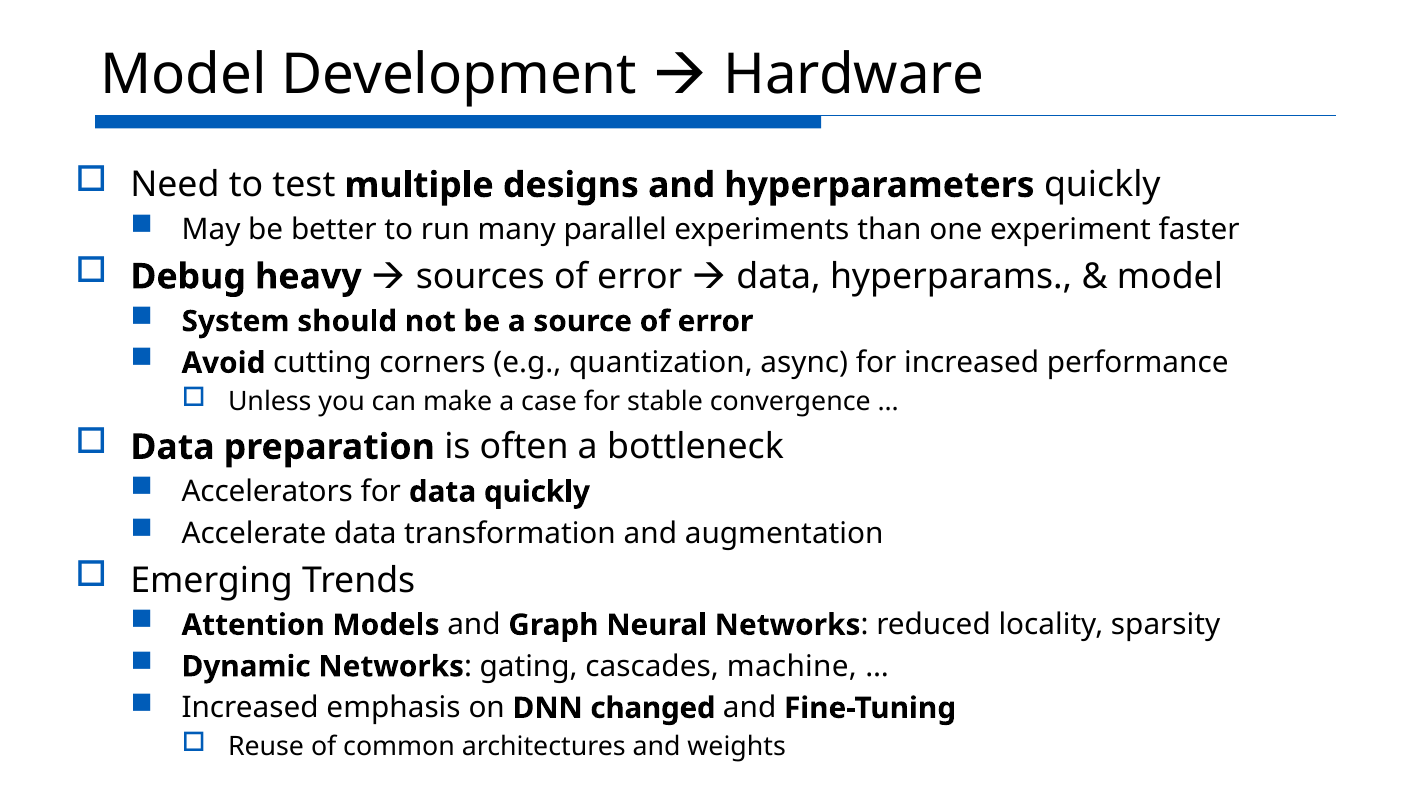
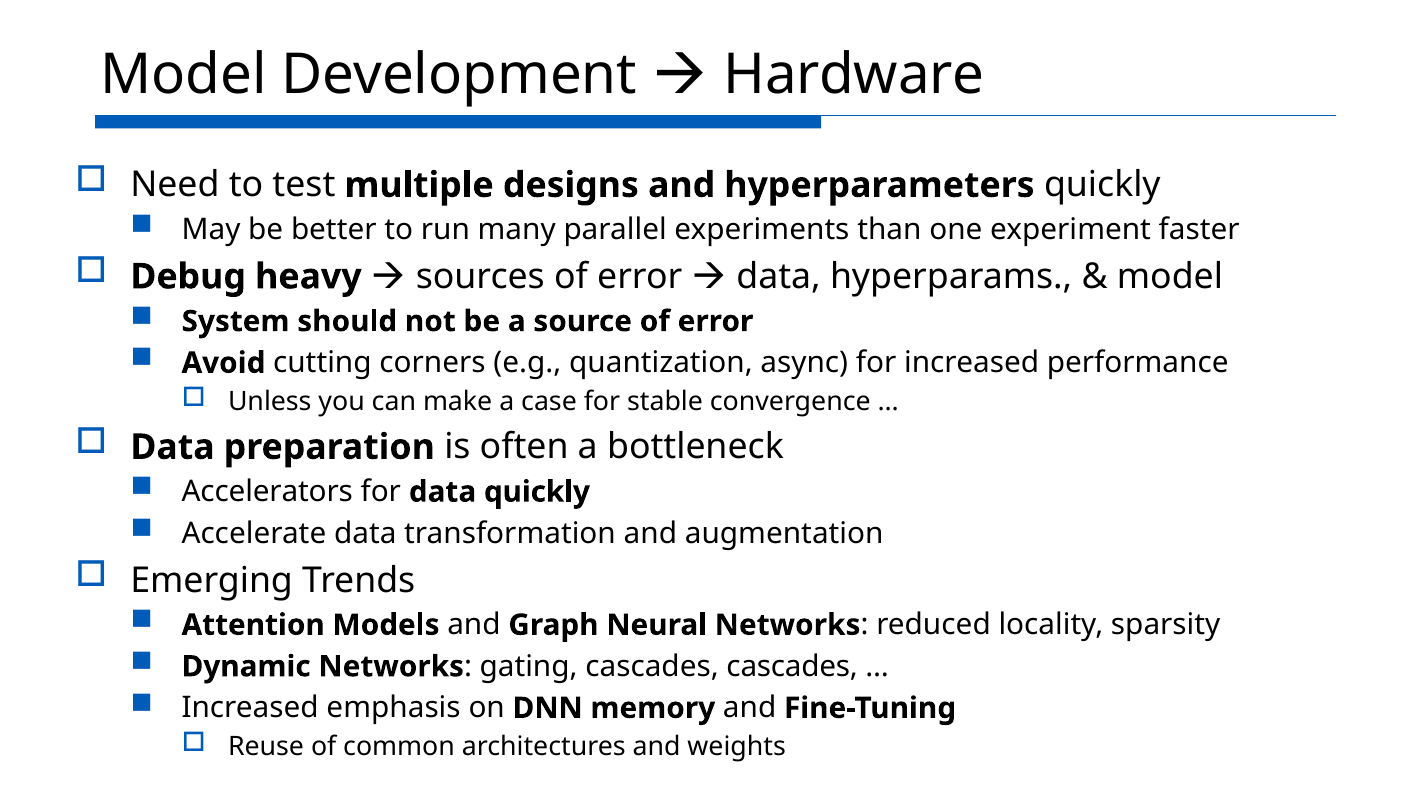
cascades machine: machine -> cascades
changed: changed -> memory
